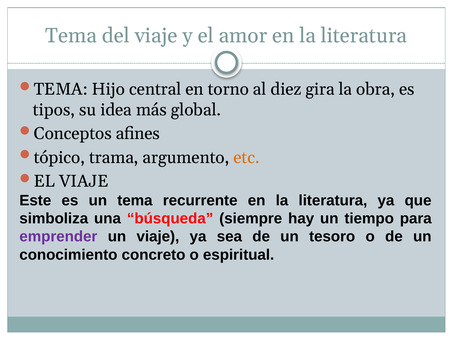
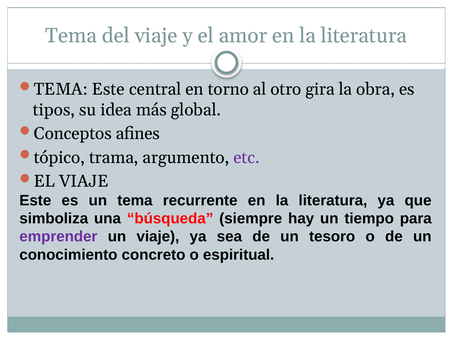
TEMA Hijo: Hijo -> Este
diez: diez -> otro
etc colour: orange -> purple
